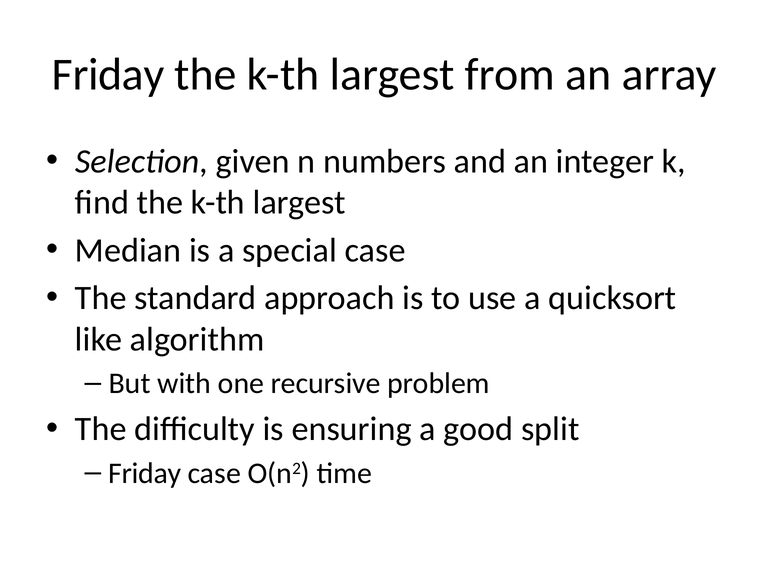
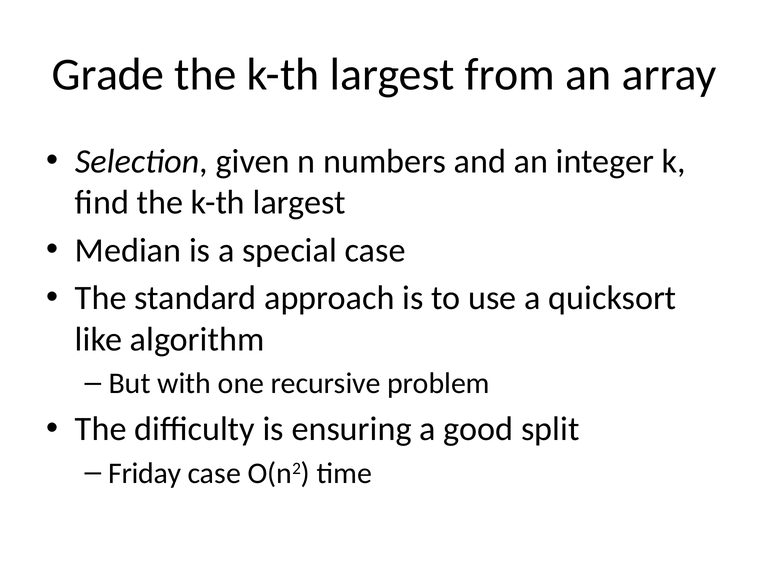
Friday at (108, 74): Friday -> Grade
